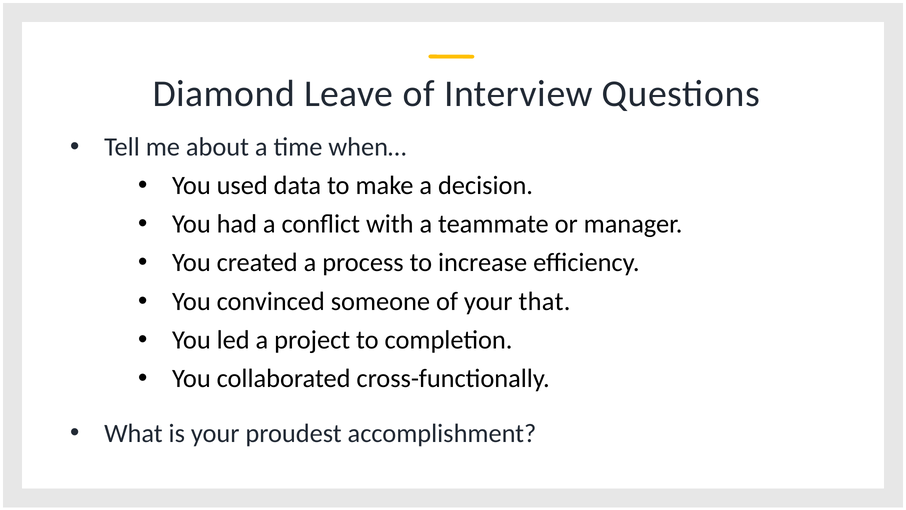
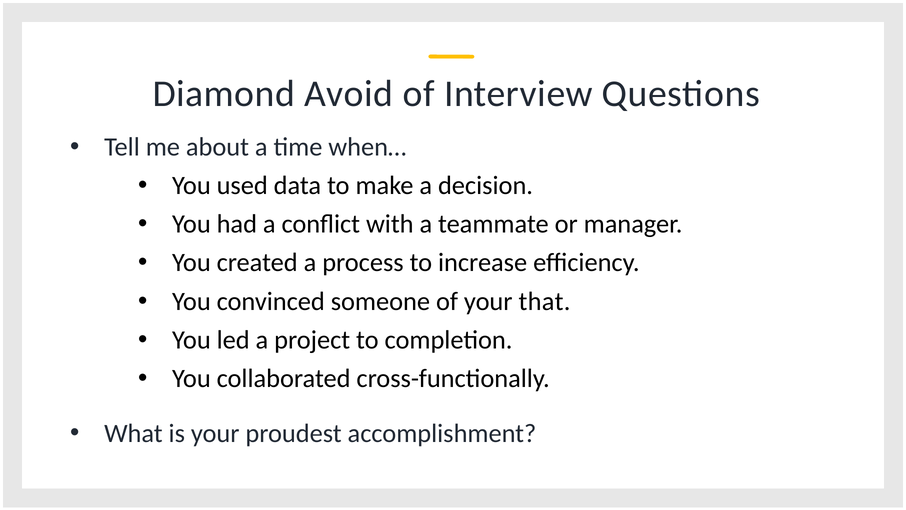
Leave: Leave -> Avoid
